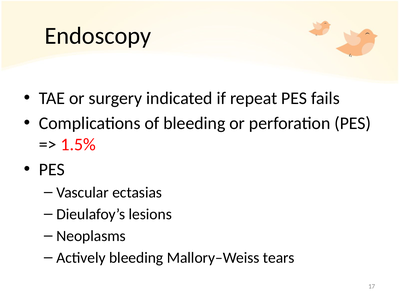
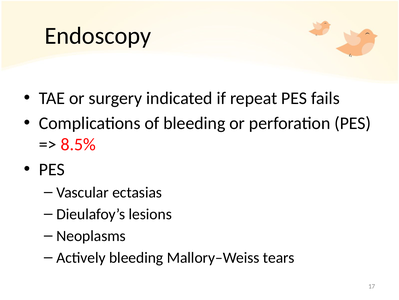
1.5%: 1.5% -> 8.5%
